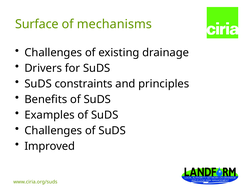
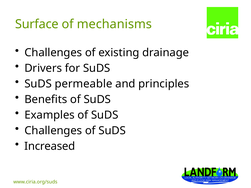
constraints: constraints -> permeable
Improved: Improved -> Increased
